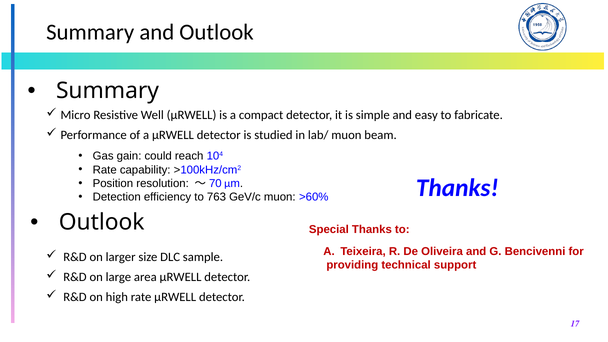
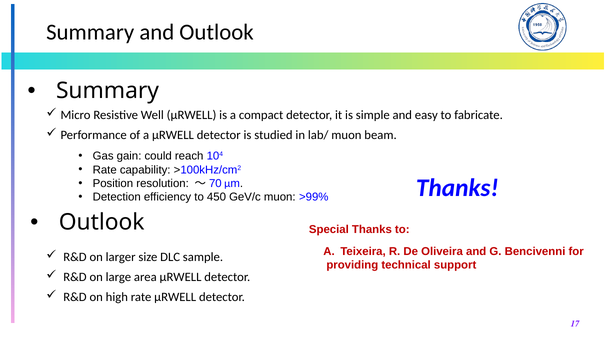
763: 763 -> 450
>60%: >60% -> >99%
